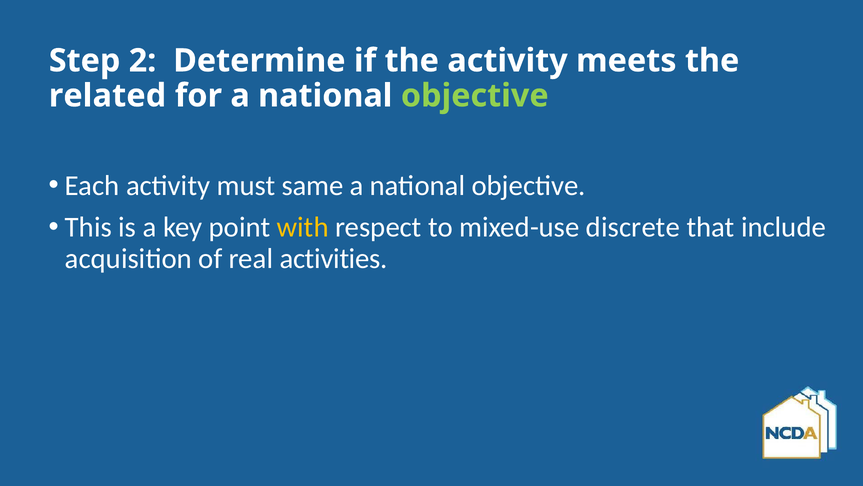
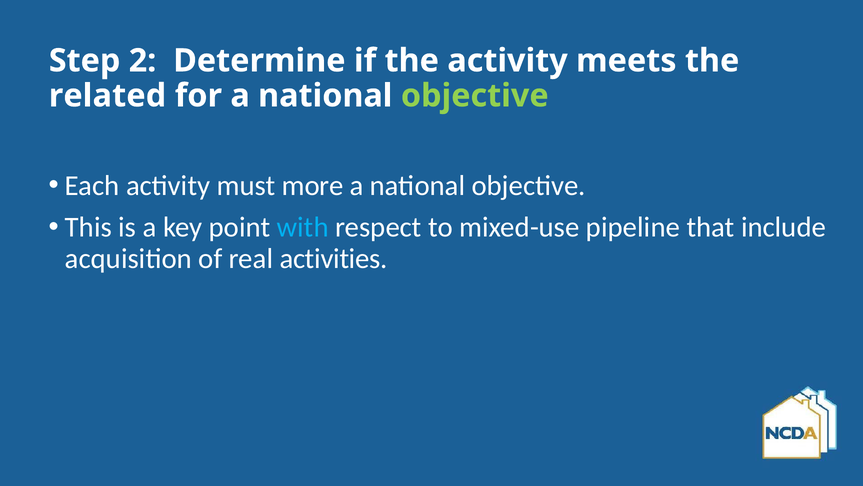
same: same -> more
with colour: yellow -> light blue
discrete: discrete -> pipeline
